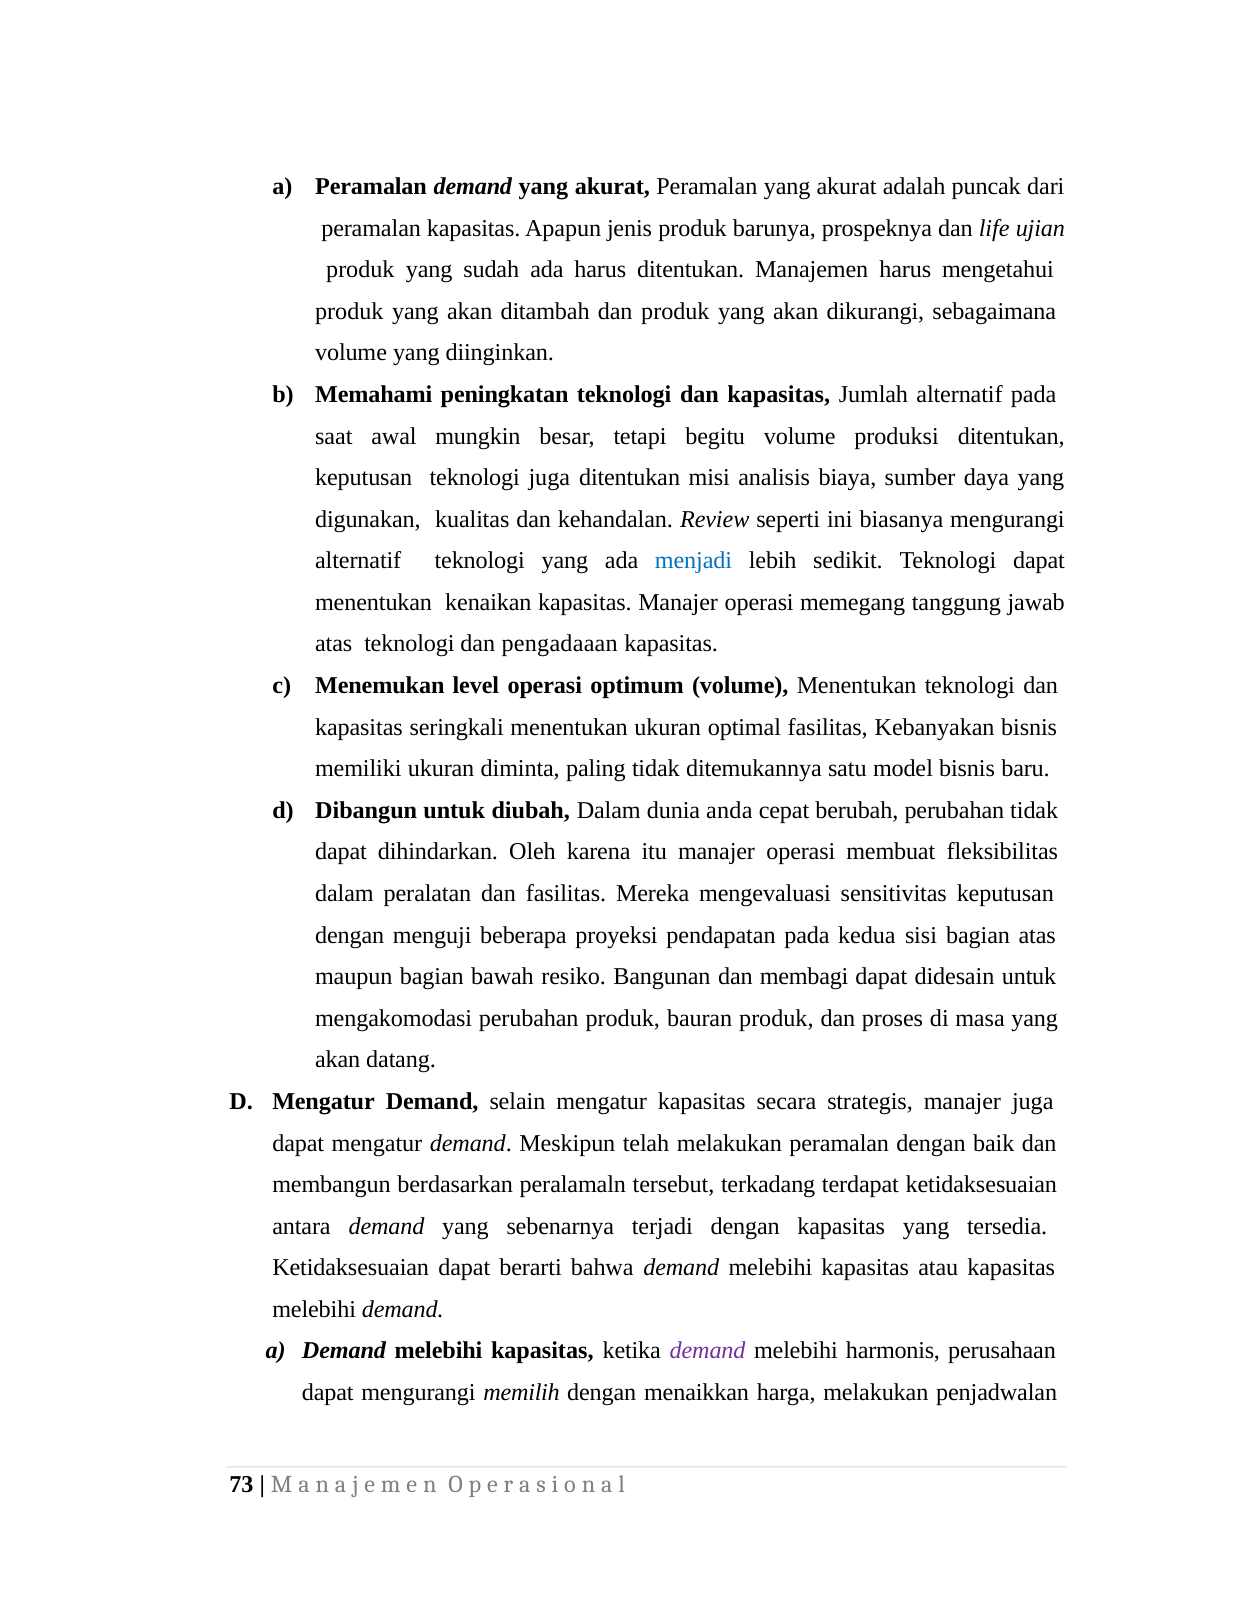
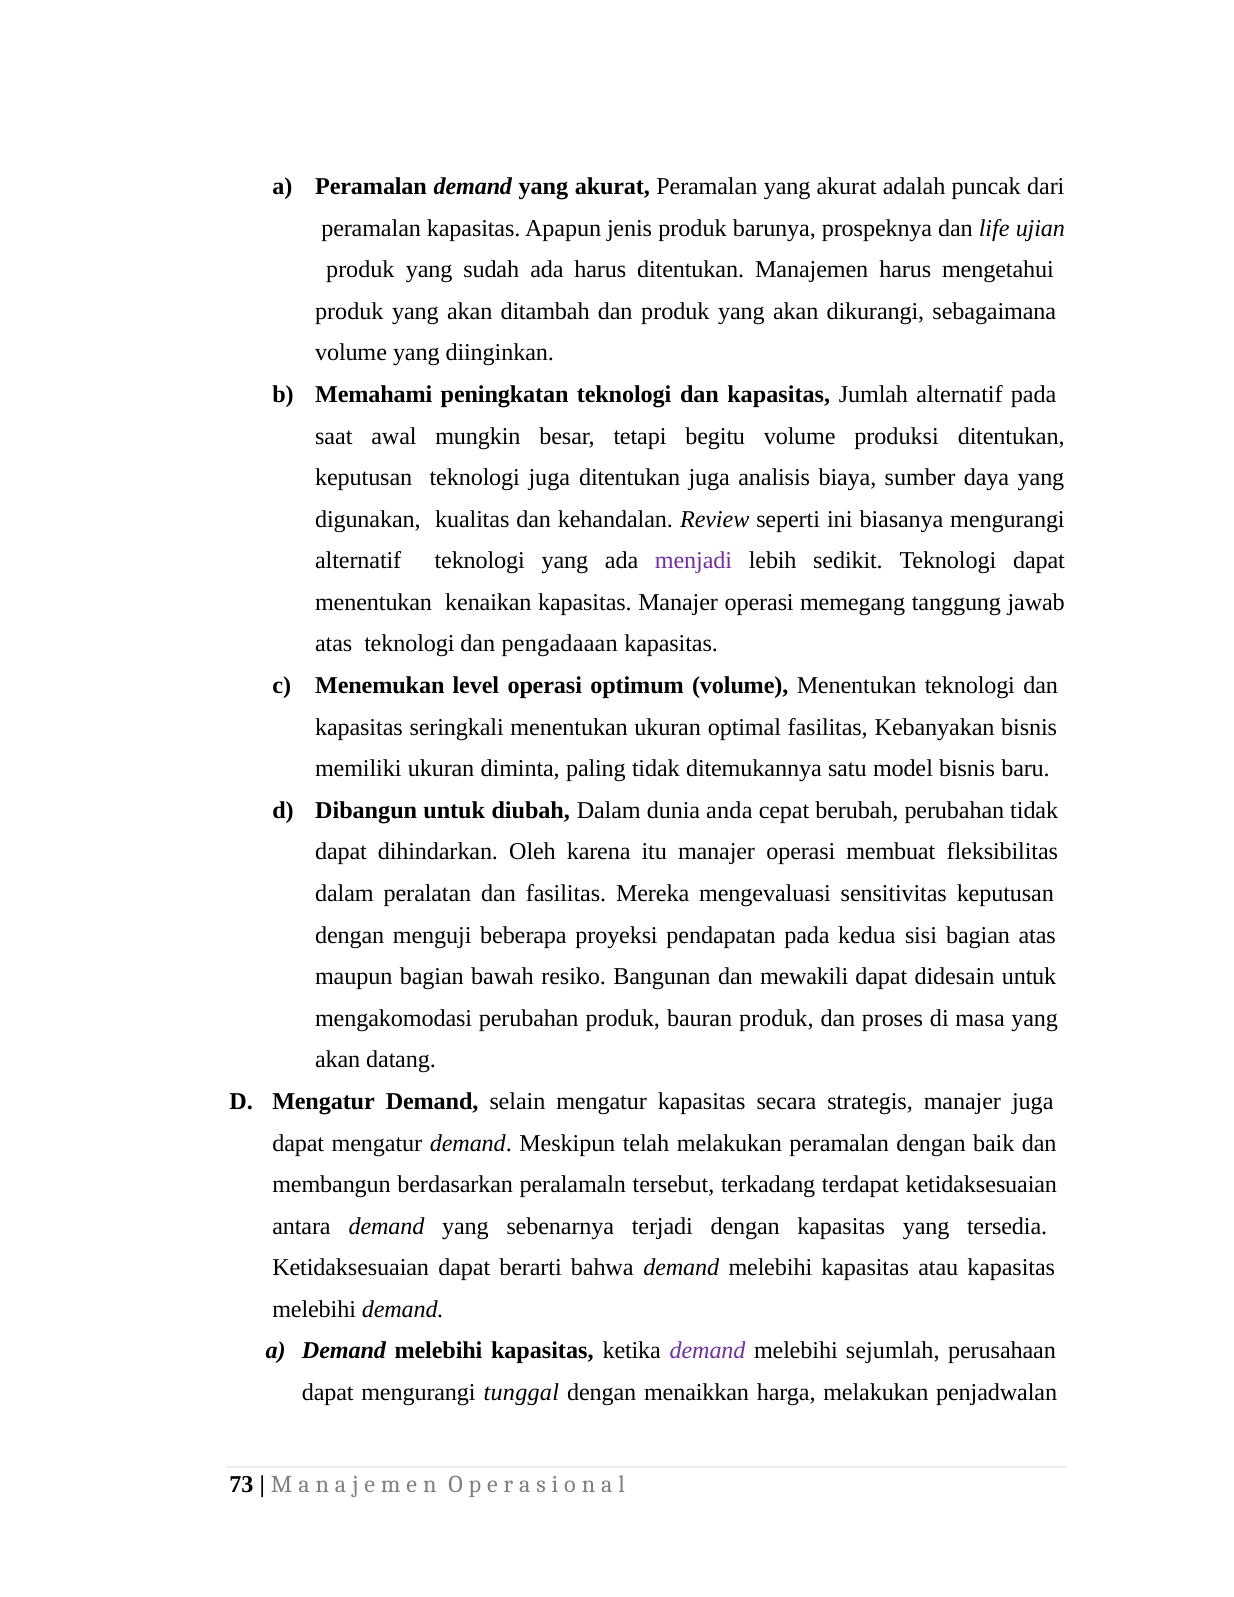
ditentukan misi: misi -> juga
menjadi colour: blue -> purple
membagi: membagi -> mewakili
harmonis: harmonis -> sejumlah
memilih: memilih -> tunggal
